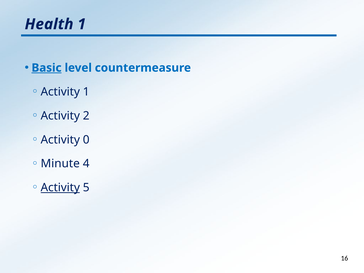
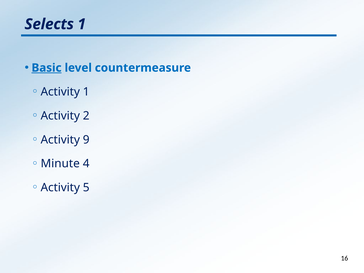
Health: Health -> Selects
0: 0 -> 9
Activity at (60, 188) underline: present -> none
